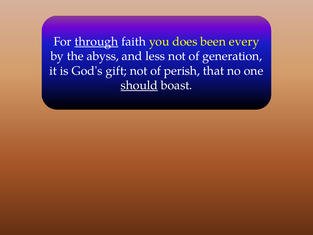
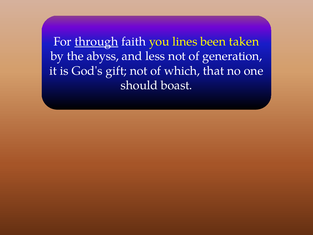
does: does -> lines
every: every -> taken
perish: perish -> which
should underline: present -> none
